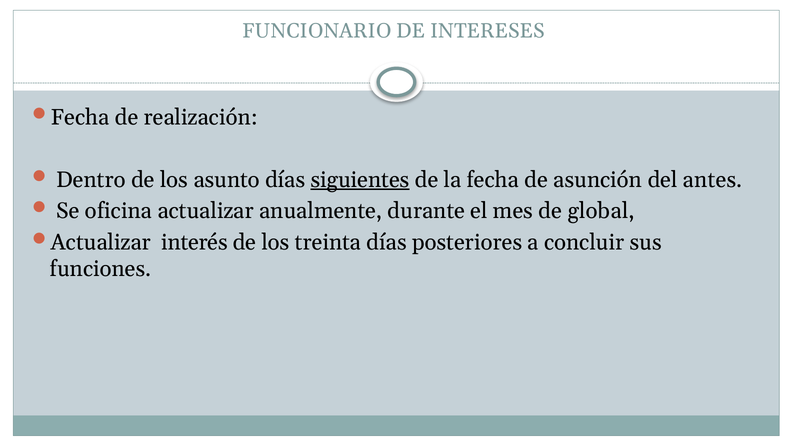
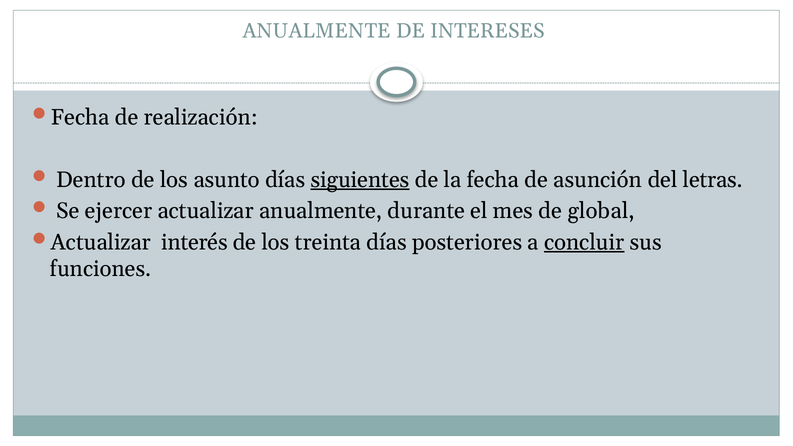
FUNCIONARIO at (317, 31): FUNCIONARIO -> ANUALMENTE
antes: antes -> letras
oficina: oficina -> ejercer
concluir underline: none -> present
